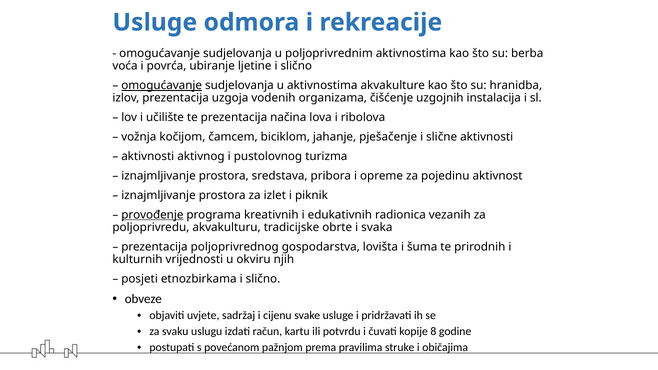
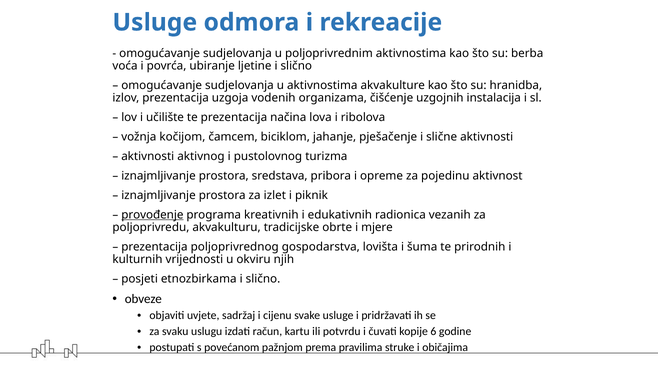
omogućavanje at (162, 85) underline: present -> none
svaka: svaka -> mjere
8: 8 -> 6
